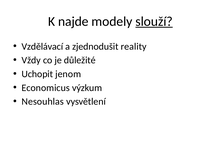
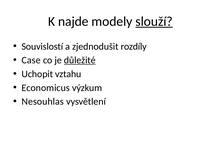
Vzdělávací: Vzdělávací -> Souvislostí
reality: reality -> rozdíly
Vždy: Vždy -> Case
důležité underline: none -> present
jenom: jenom -> vztahu
